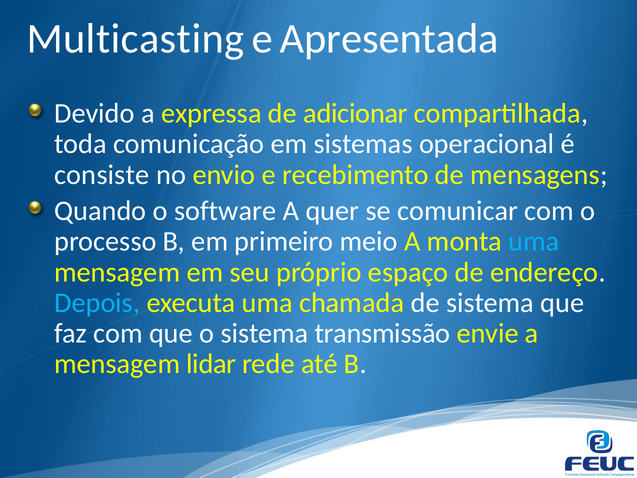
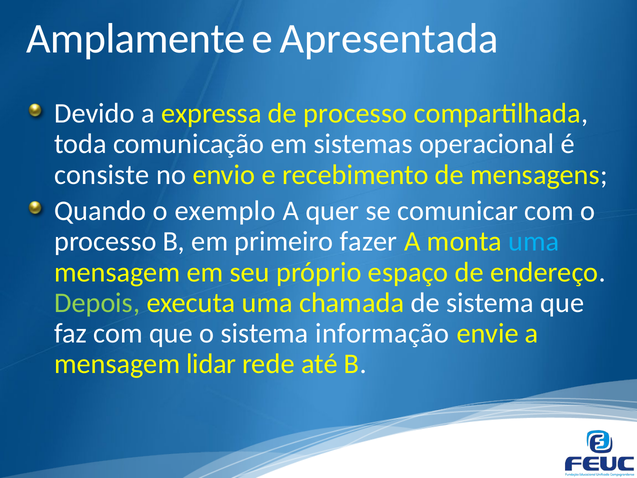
Multicasting: Multicasting -> Amplamente
de adicionar: adicionar -> processo
software: software -> exemplo
meio: meio -> fazer
Depois colour: light blue -> light green
transmissão: transmissão -> informação
